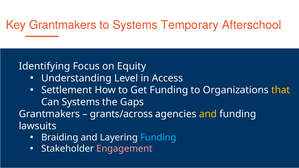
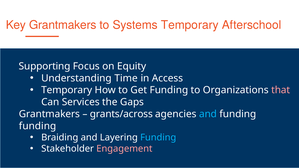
Identifying: Identifying -> Supporting
Level: Level -> Time
Settlement at (67, 90): Settlement -> Temporary
that colour: yellow -> pink
Can Systems: Systems -> Services
and at (208, 114) colour: yellow -> light blue
lawsuits at (38, 126): lawsuits -> funding
